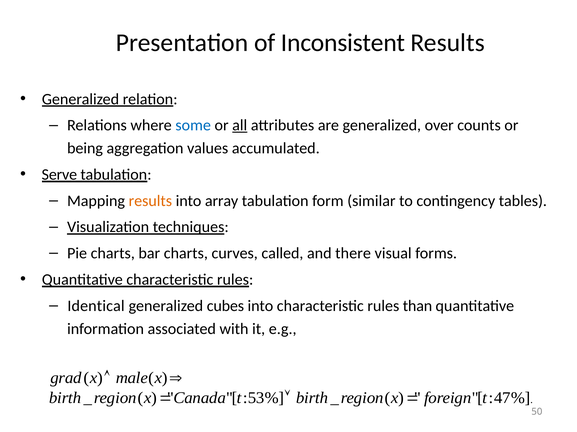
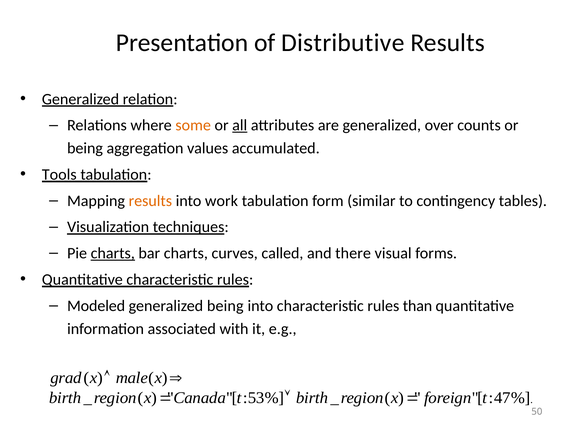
Inconsistent: Inconsistent -> Distributive
some colour: blue -> orange
Serve: Serve -> Tools
array: array -> work
charts at (113, 254) underline: none -> present
Identical: Identical -> Modeled
generalized cubes: cubes -> being
